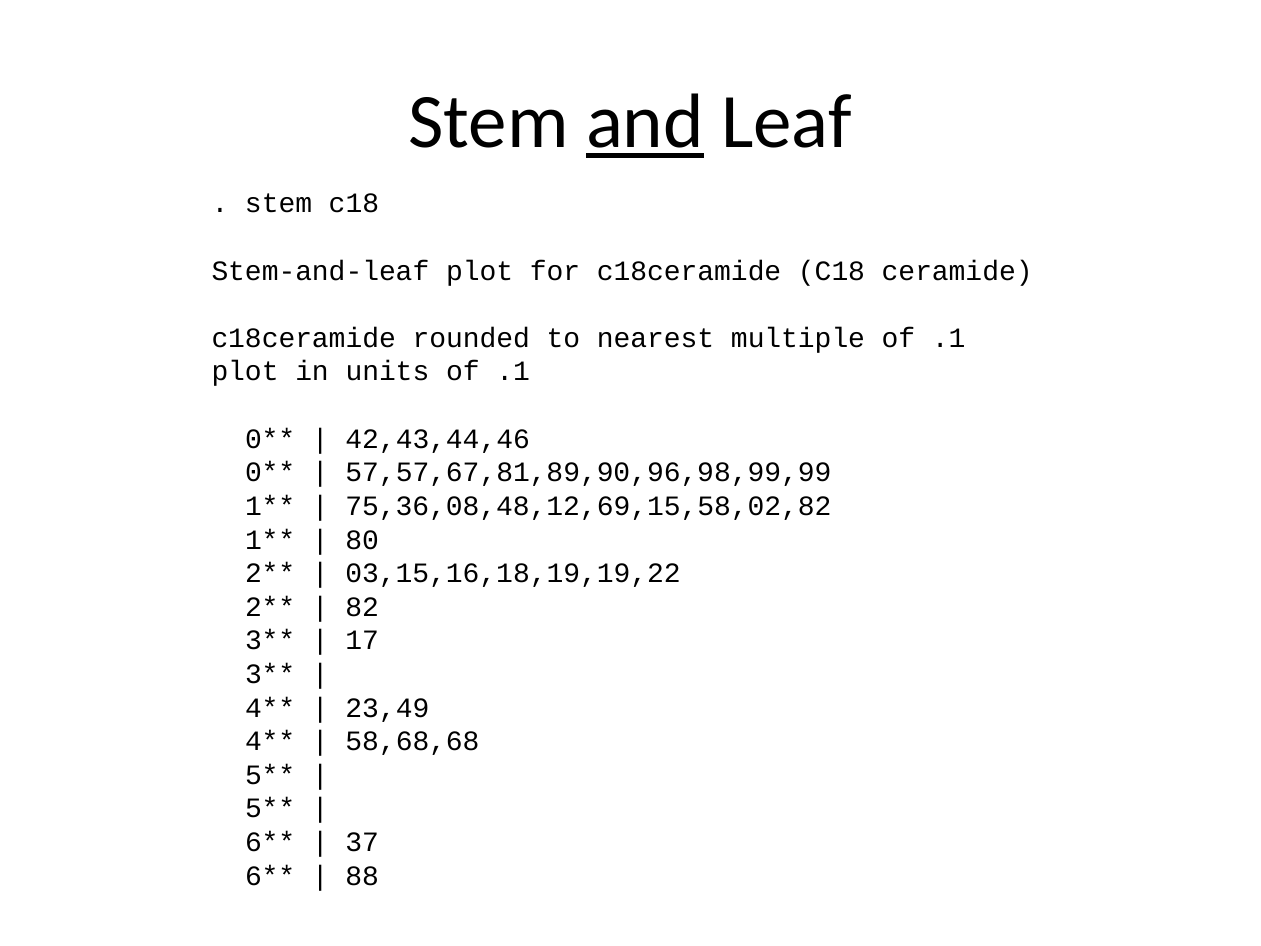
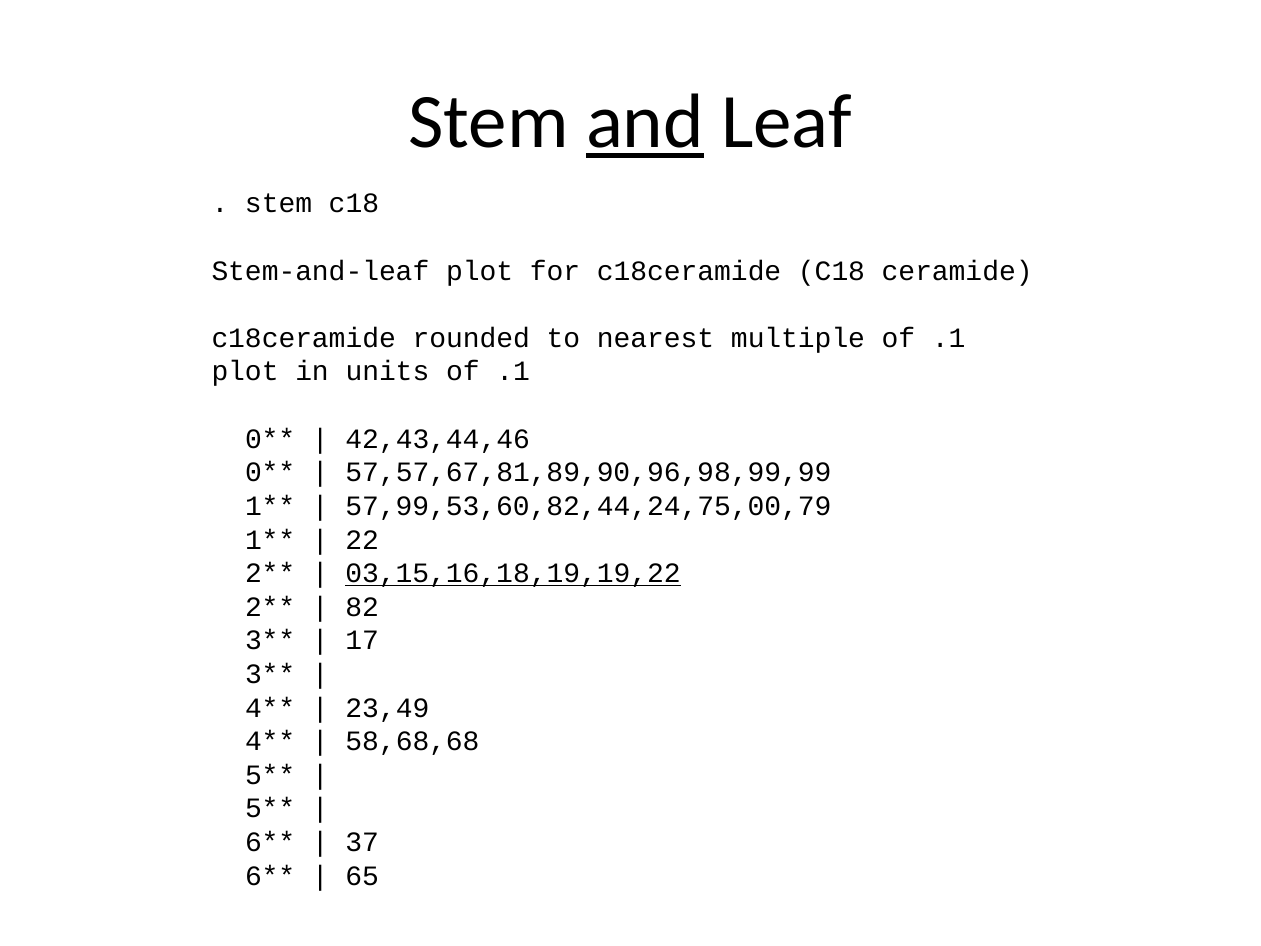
75,36,08,48,12,69,15,58,02,82: 75,36,08,48,12,69,15,58,02,82 -> 57,99,53,60,82,44,24,75,00,79
80: 80 -> 22
03,15,16,18,19,19,22 underline: none -> present
88: 88 -> 65
